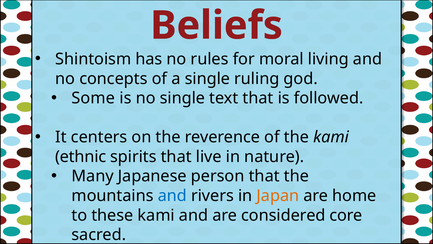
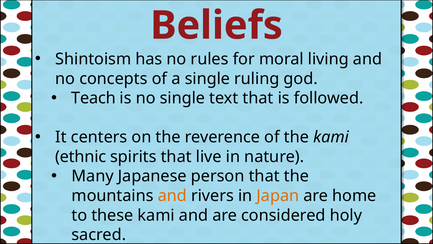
Some: Some -> Teach
and at (172, 195) colour: blue -> orange
core: core -> holy
